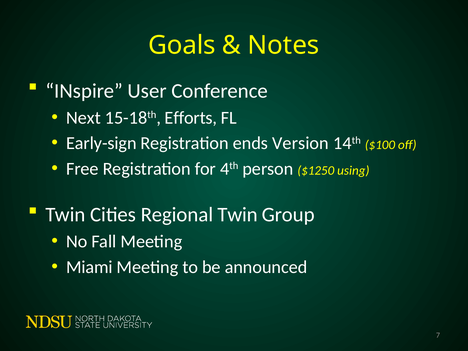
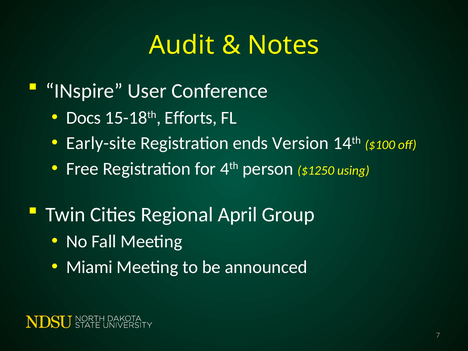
Goals: Goals -> Audit
Next: Next -> Docs
Early-sign: Early-sign -> Early-site
Regional Twin: Twin -> April
